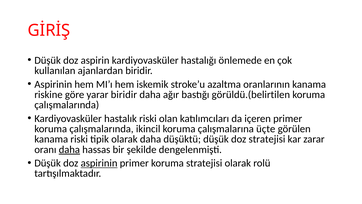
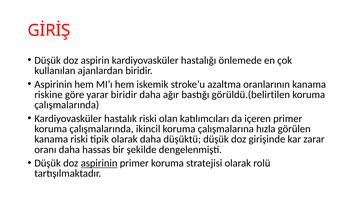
üçte: üçte -> hızla
doz stratejisi: stratejisi -> girişinde
daha at (69, 149) underline: present -> none
